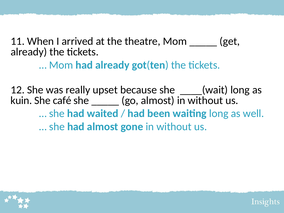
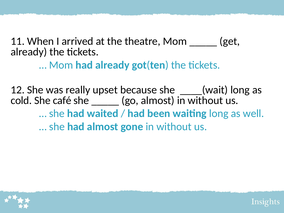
kuin: kuin -> cold
